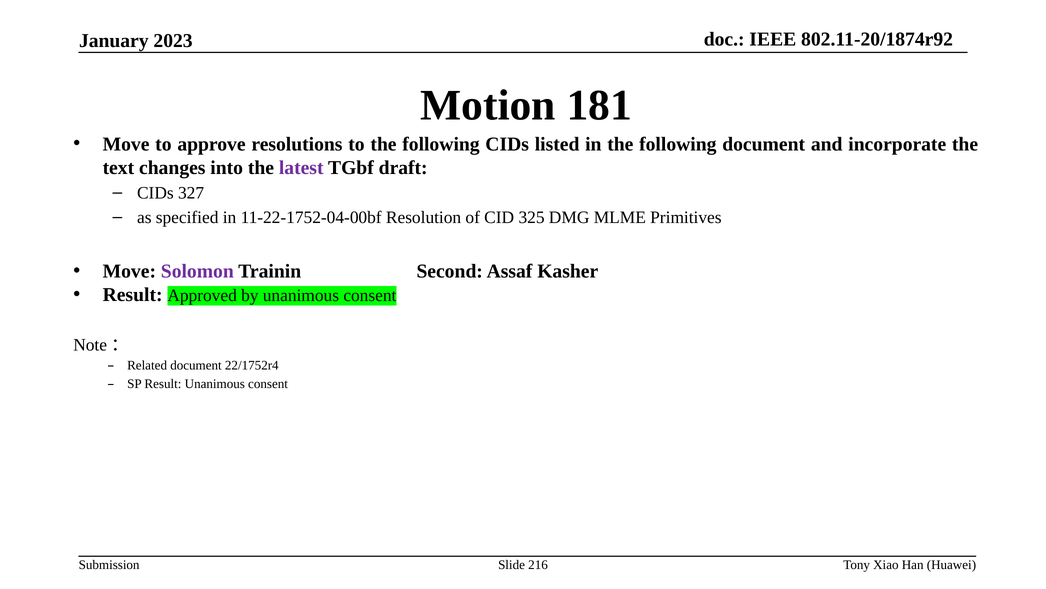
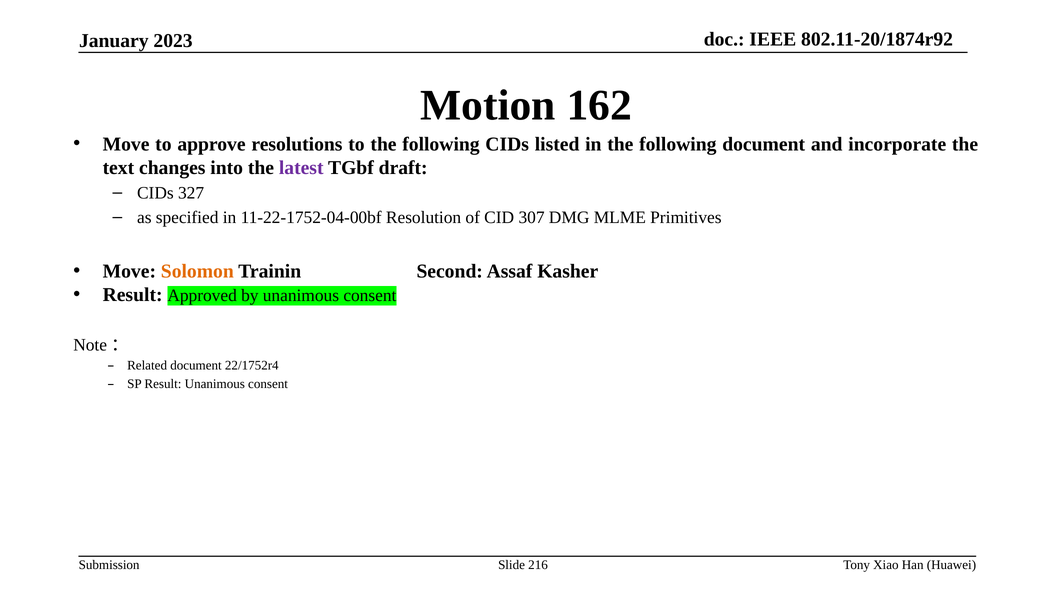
181: 181 -> 162
325: 325 -> 307
Solomon colour: purple -> orange
